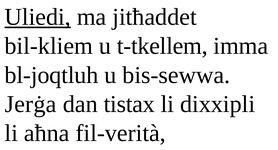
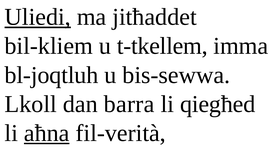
Jerġa: Jerġa -> Lkoll
tistax: tistax -> barra
dixxipli: dixxipli -> qiegħed
aħna underline: none -> present
